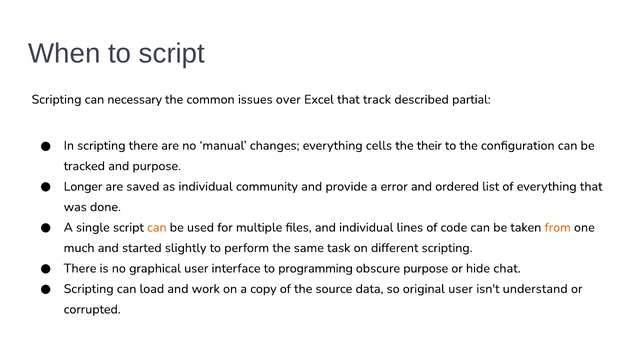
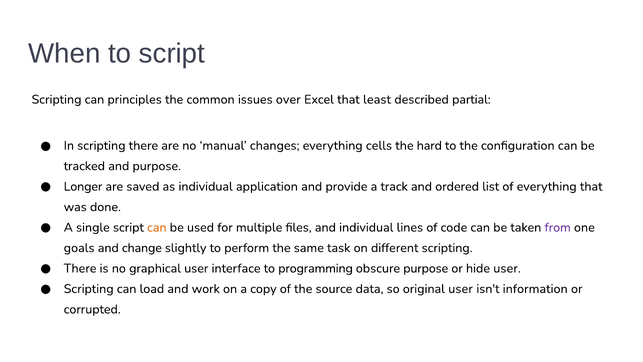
necessary: necessary -> principles
track: track -> least
their: their -> hard
community: community -> application
error: error -> track
from colour: orange -> purple
much: much -> goals
started: started -> change
hide chat: chat -> user
understand: understand -> information
